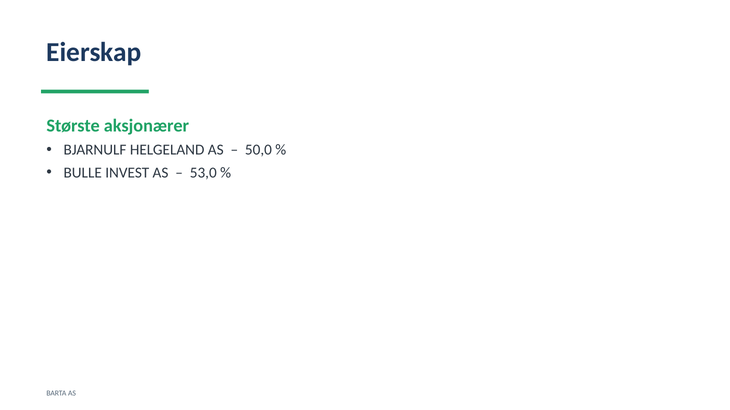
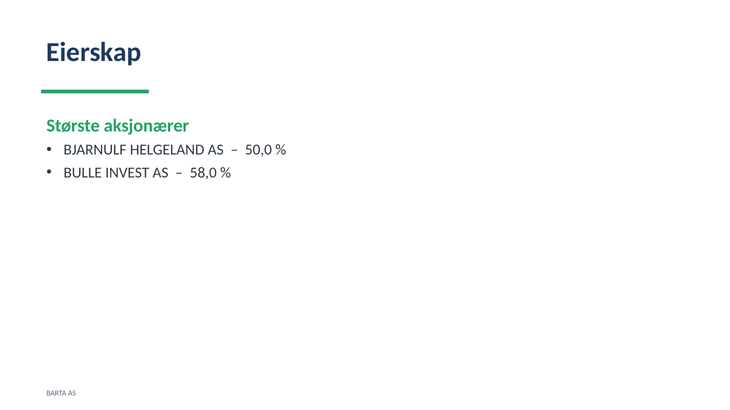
53,0: 53,0 -> 58,0
